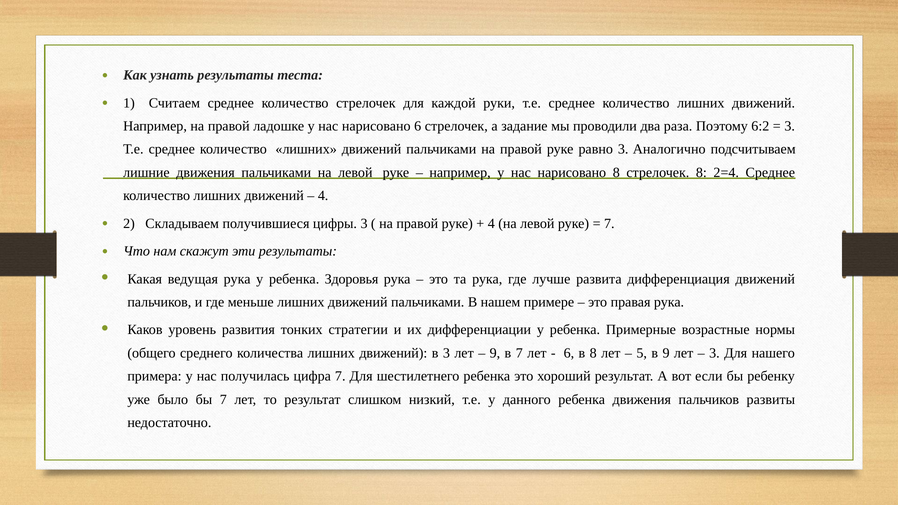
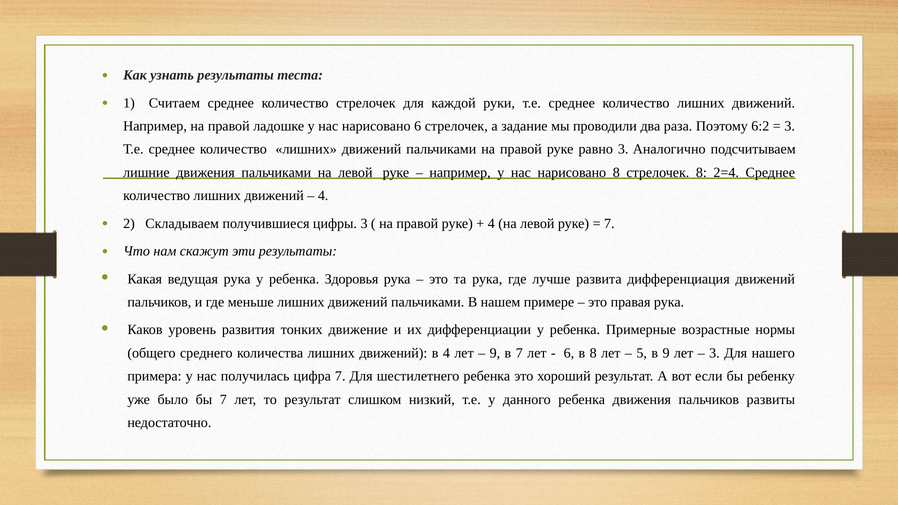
стратегии: стратегии -> движение
в 3: 3 -> 4
